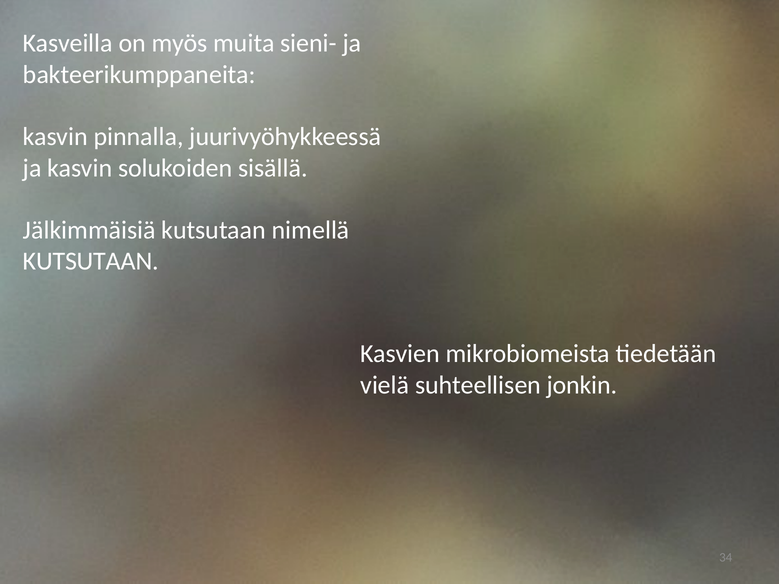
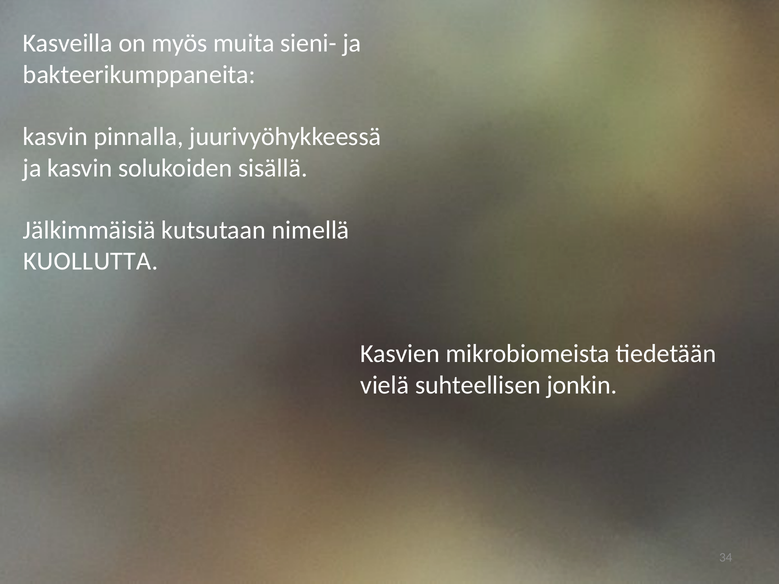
KUTSUTAAN at (91, 262): KUTSUTAAN -> KUOLLUTTA
